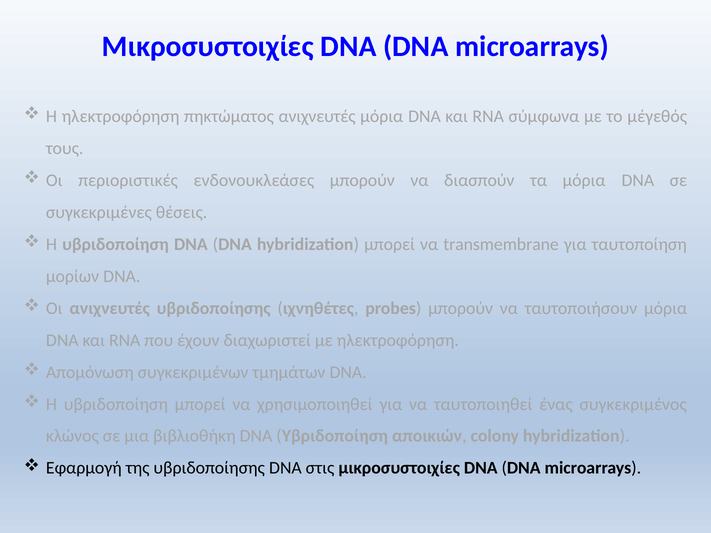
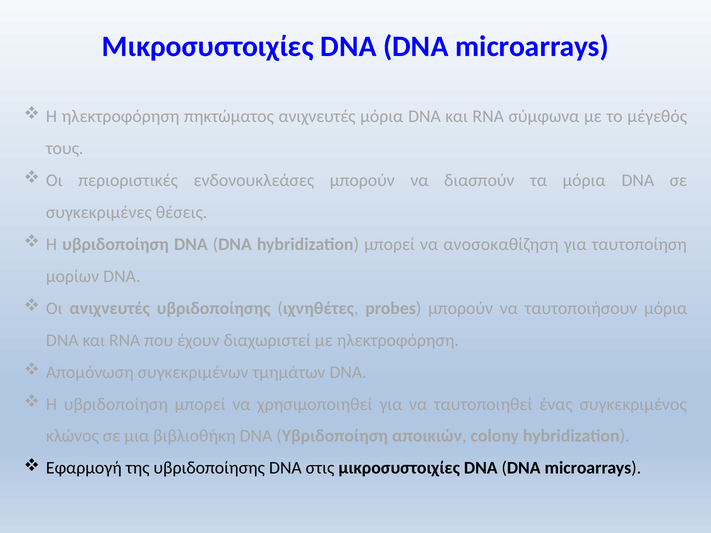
transmembrane: transmembrane -> ανοσοκαθίζηση
